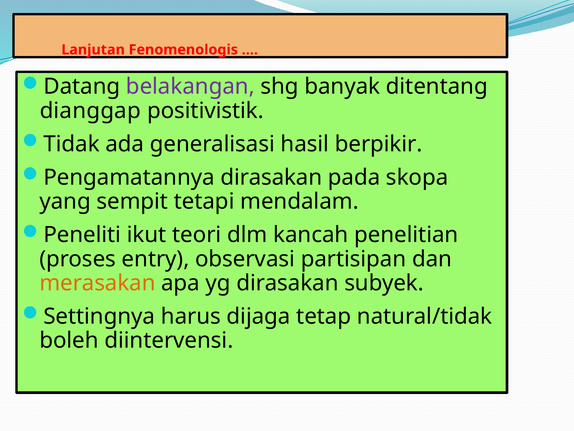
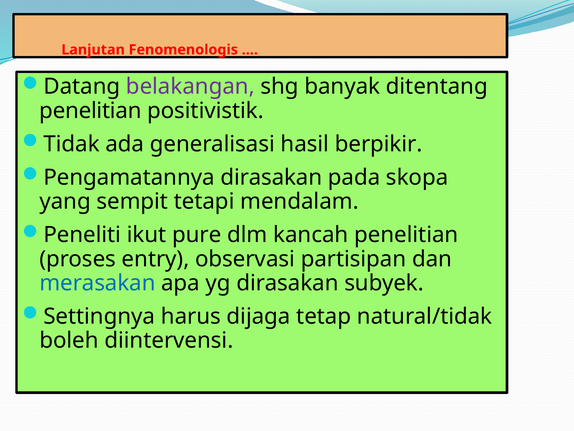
dianggap at (90, 111): dianggap -> penelitian
teori: teori -> pure
merasakan colour: orange -> blue
